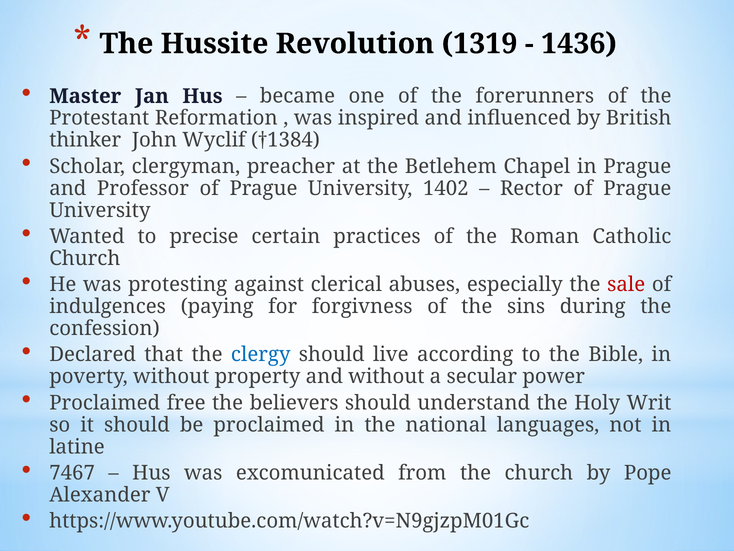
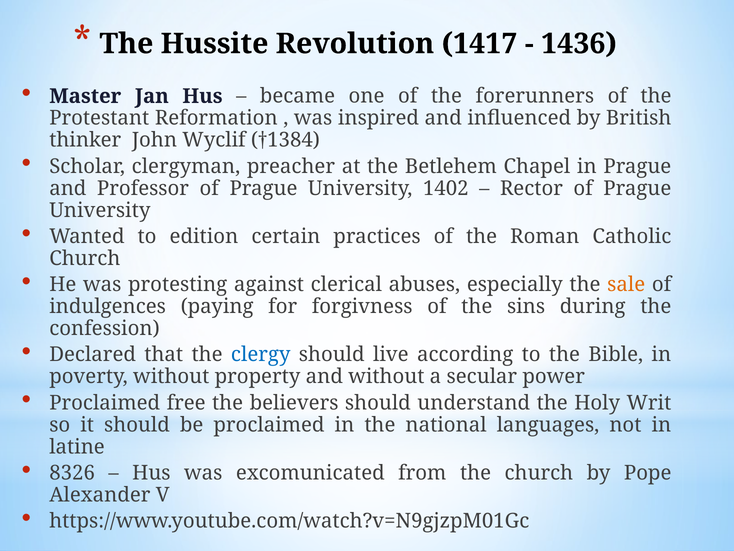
1319: 1319 -> 1417
precise: precise -> edition
sale colour: red -> orange
7467: 7467 -> 8326
